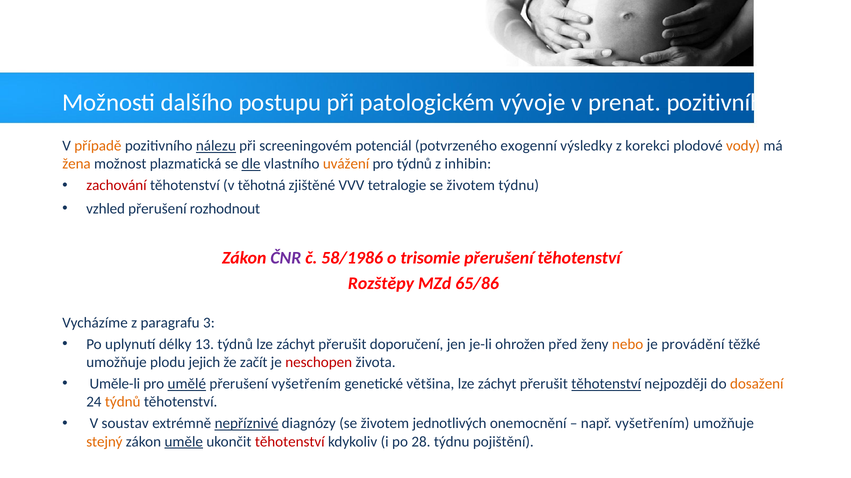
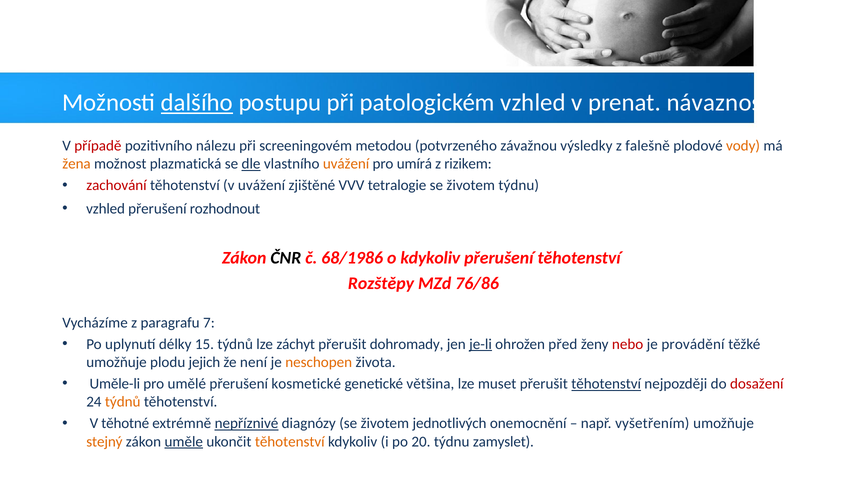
dalšího underline: none -> present
patologickém vývoje: vývoje -> vzhled
prenat pozitivního: pozitivního -> návaznosti
případě colour: orange -> red
nálezu underline: present -> none
potenciál: potenciál -> metodou
exogenní: exogenní -> závažnou
korekci: korekci -> falešně
pro týdnů: týdnů -> umírá
inhibin: inhibin -> rizikem
v těhotná: těhotná -> uvážení
ČNR colour: purple -> black
58/1986: 58/1986 -> 68/1986
o trisomie: trisomie -> kdykoliv
65/86: 65/86 -> 76/86
3: 3 -> 7
13: 13 -> 15
doporučení: doporučení -> dohromady
je-li underline: none -> present
nebo colour: orange -> red
začít: začít -> není
neschopen colour: red -> orange
umělé underline: present -> none
přerušení vyšetřením: vyšetřením -> kosmetické
záchyt at (497, 384): záchyt -> muset
dosažení colour: orange -> red
soustav: soustav -> těhotné
těhotenství at (290, 442) colour: red -> orange
28: 28 -> 20
pojištění: pojištění -> zamyslet
